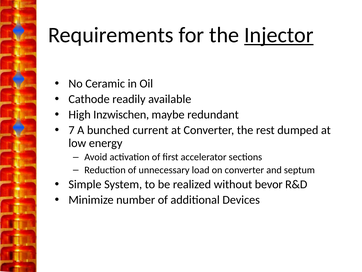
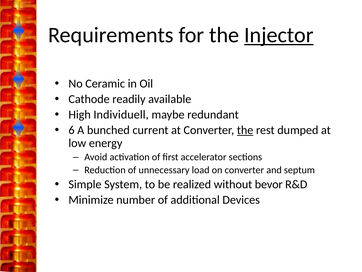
Inzwischen: Inzwischen -> Individuell
7: 7 -> 6
the at (245, 130) underline: none -> present
